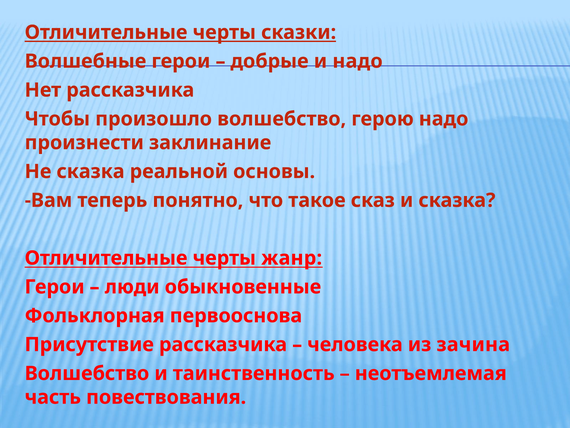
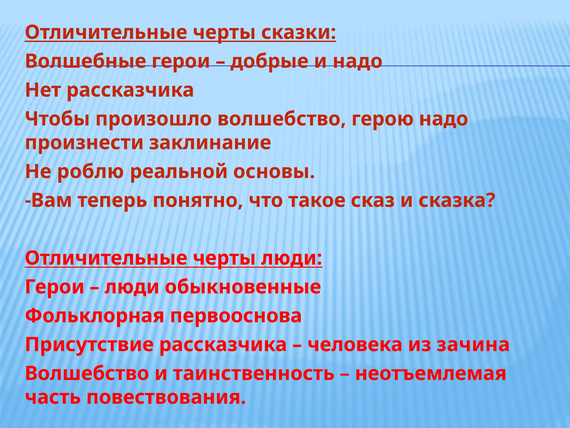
Не сказка: сказка -> роблю
черты жанр: жанр -> люди
